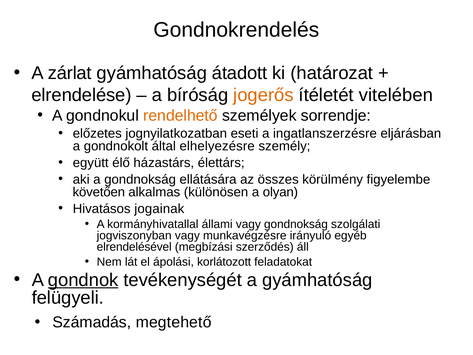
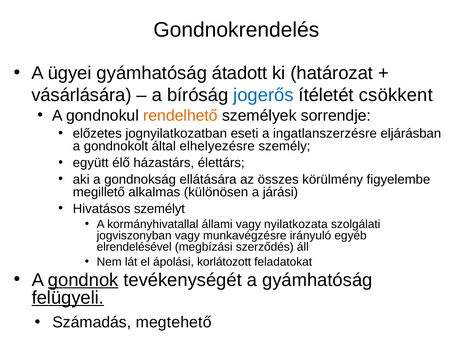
zárlat: zárlat -> ügyei
elrendelése: elrendelése -> vásárlására
jogerős colour: orange -> blue
vitelében: vitelében -> csökkent
követően: követően -> megillető
olyan: olyan -> járási
jogainak: jogainak -> személyt
vagy gondnokság: gondnokság -> nyilatkozata
felügyeli underline: none -> present
